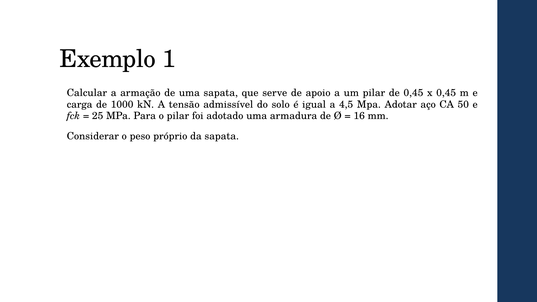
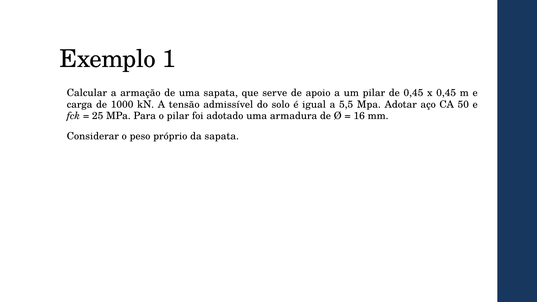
4,5: 4,5 -> 5,5
